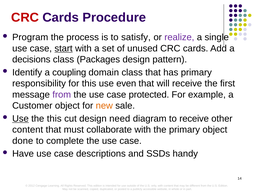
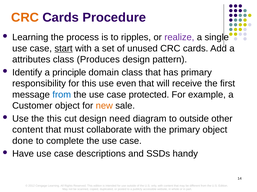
CRC at (25, 18) colour: red -> orange
Program at (30, 37): Program -> Learning
satisfy: satisfy -> ripples
decisions: decisions -> attributes
Packages: Packages -> Produces
coupling: coupling -> principle
from at (62, 95) colour: purple -> blue
Use at (20, 119) underline: present -> none
to receive: receive -> outside
